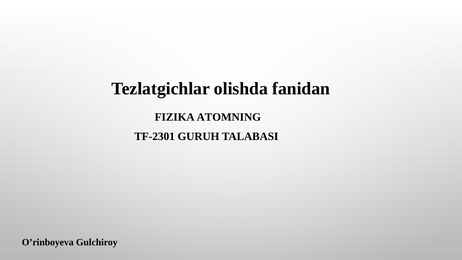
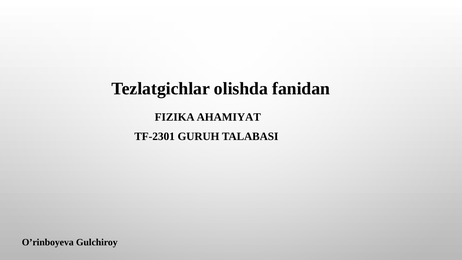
ATOMNING: ATOMNING -> AHAMIYAT
